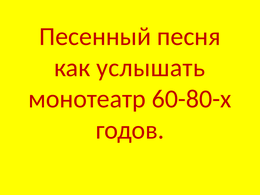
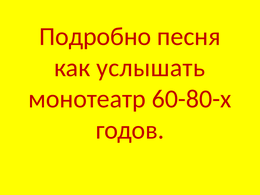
Песенный: Песенный -> Подробно
